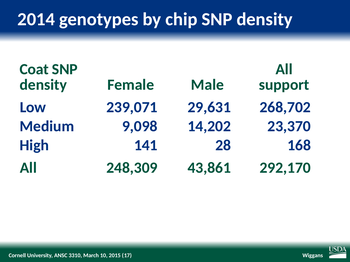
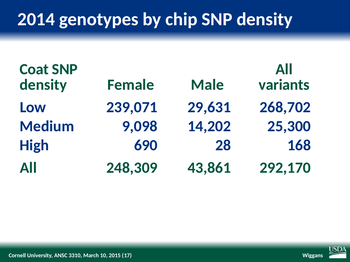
support: support -> variants
23,370: 23,370 -> 25,300
141: 141 -> 690
